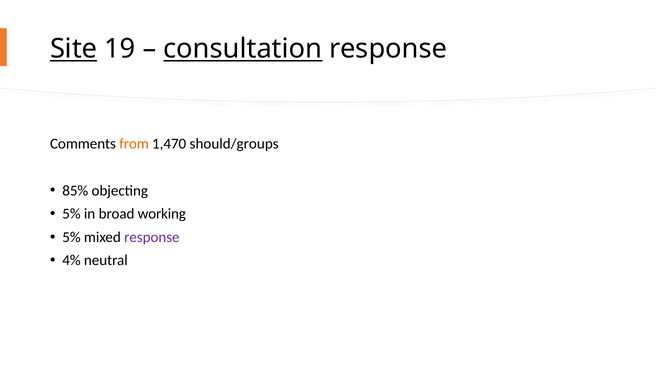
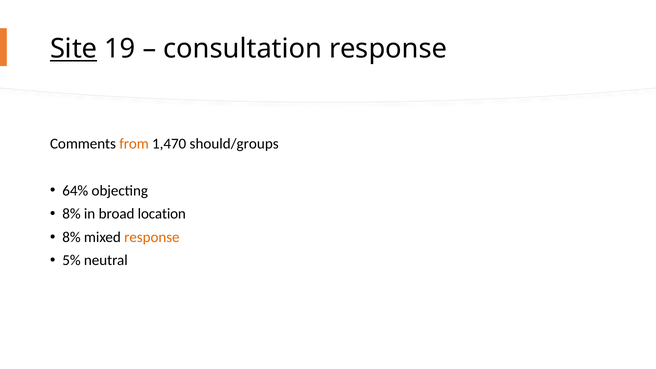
consultation underline: present -> none
85%: 85% -> 64%
5% at (71, 214): 5% -> 8%
working: working -> location
5% at (71, 237): 5% -> 8%
response at (152, 237) colour: purple -> orange
4%: 4% -> 5%
